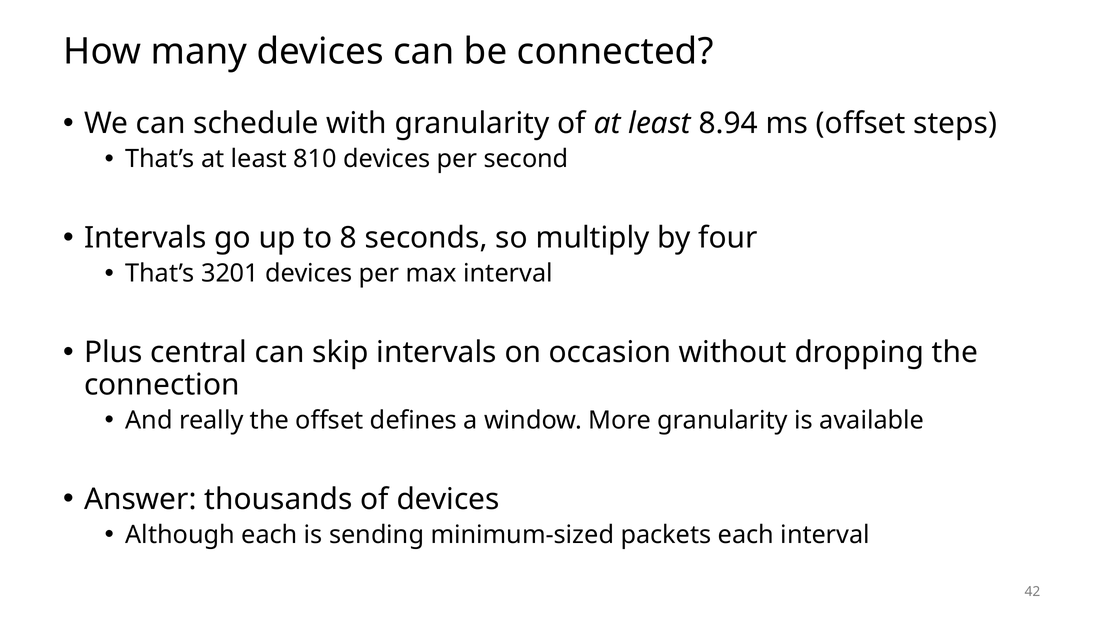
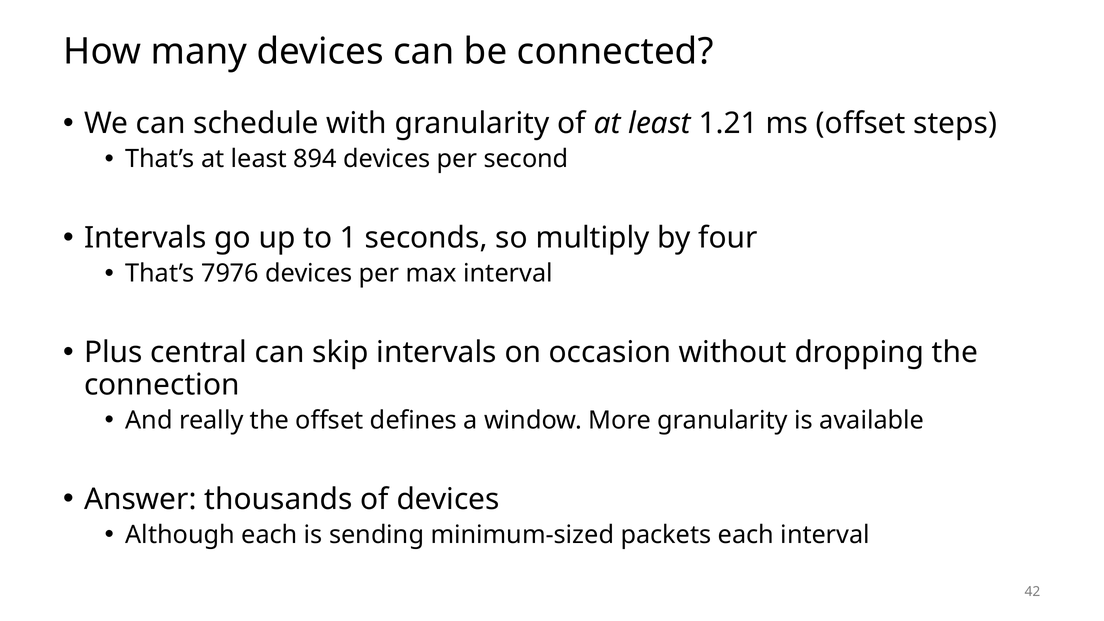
8.94: 8.94 -> 1.21
810: 810 -> 894
8: 8 -> 1
3201: 3201 -> 7976
